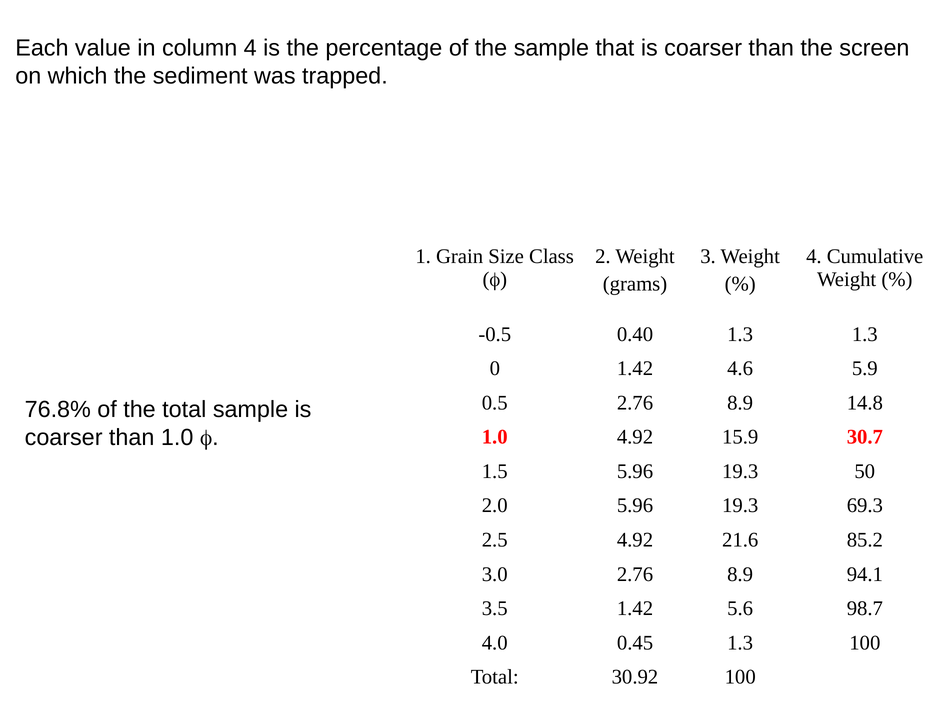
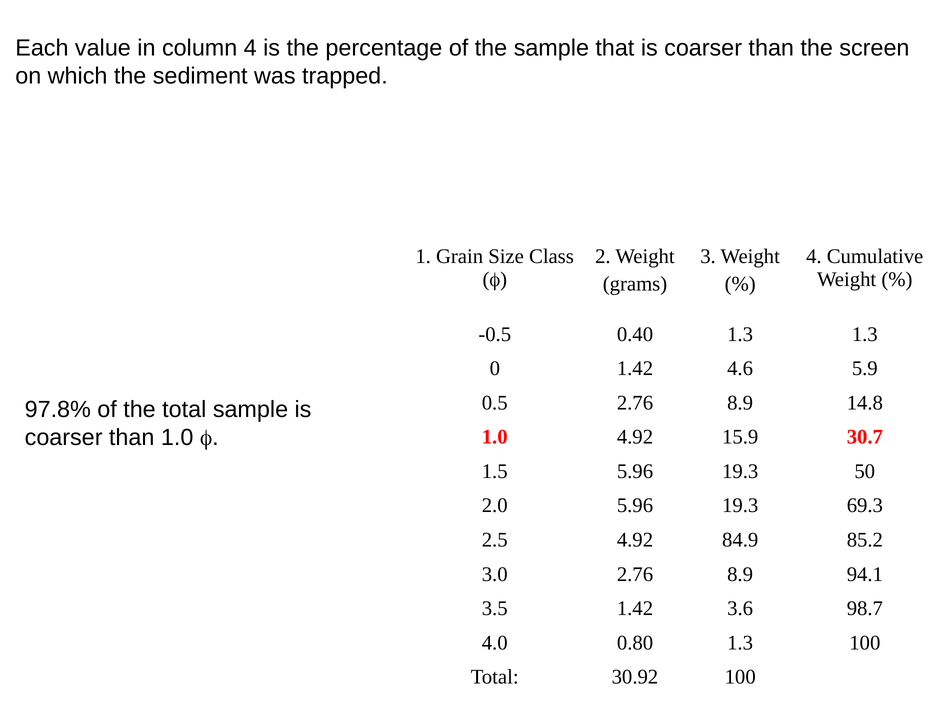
76.8%: 76.8% -> 97.8%
21.6: 21.6 -> 84.9
5.6: 5.6 -> 3.6
0.45: 0.45 -> 0.80
